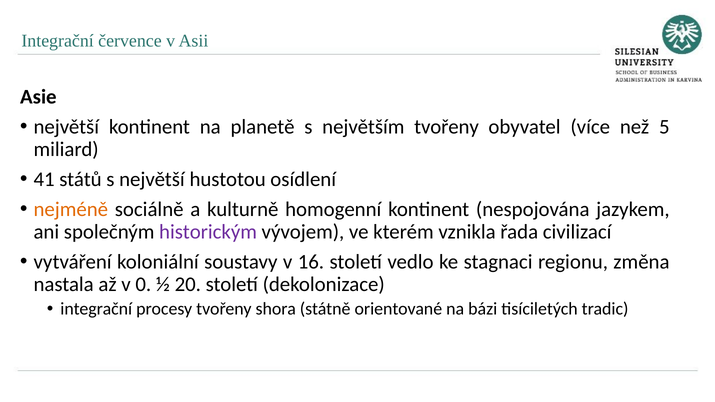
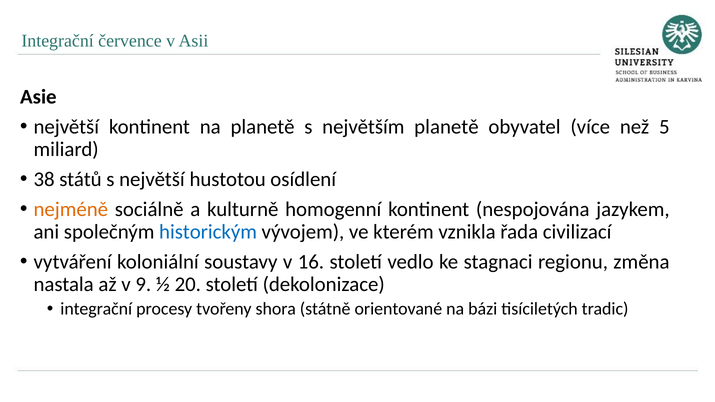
největším tvořeny: tvořeny -> planetě
41: 41 -> 38
historickým colour: purple -> blue
0: 0 -> 9
